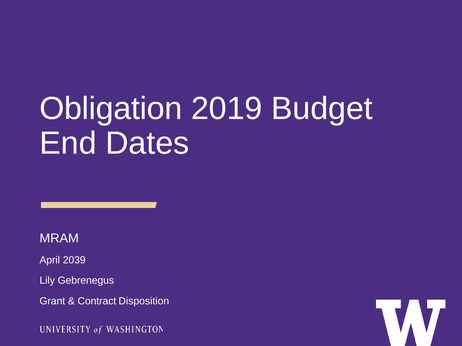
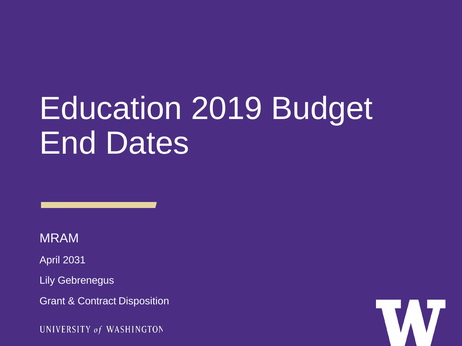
Obligation: Obligation -> Education
2039: 2039 -> 2031
